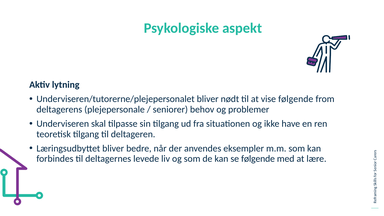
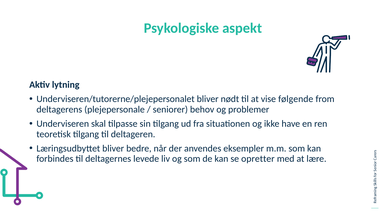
se følgende: følgende -> opretter
